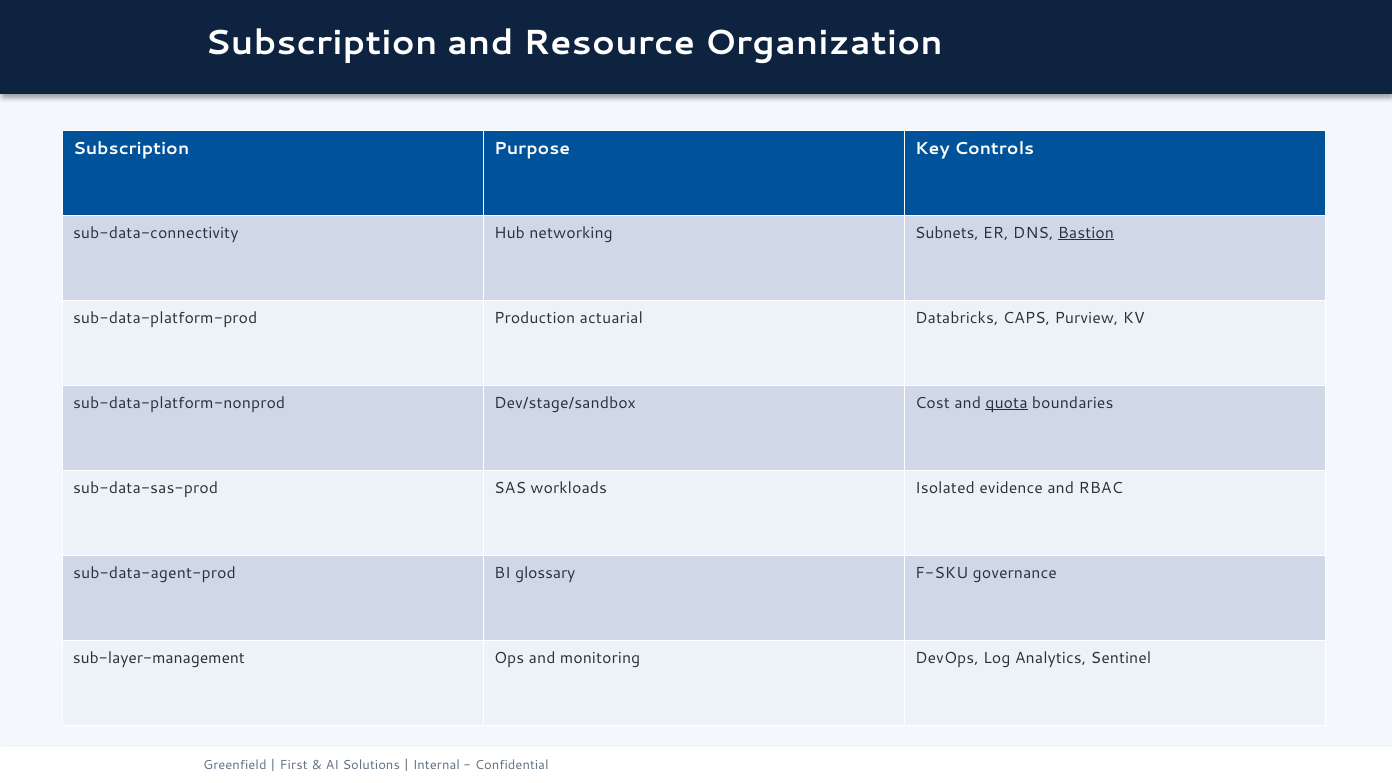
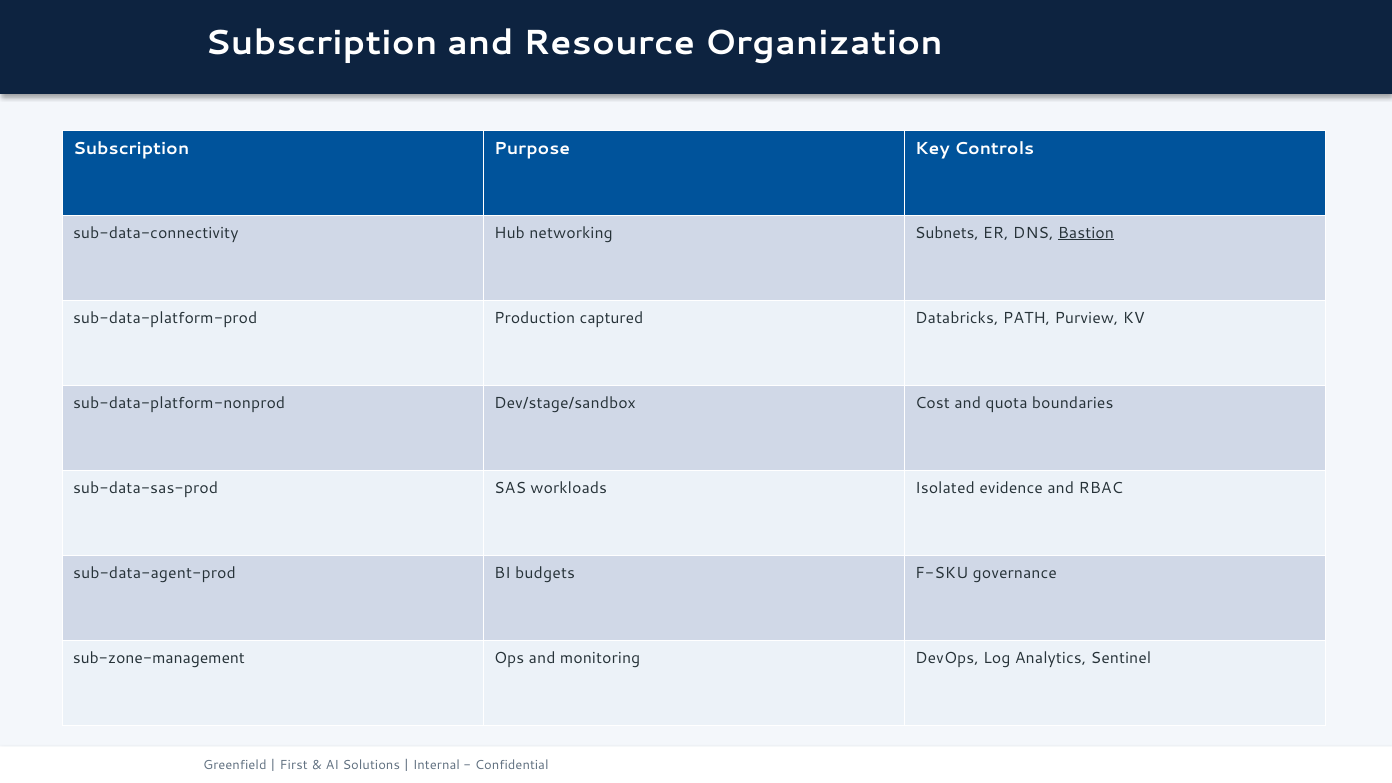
actuarial: actuarial -> captured
CAPS: CAPS -> PATH
quota underline: present -> none
glossary: glossary -> budgets
sub-layer-management: sub-layer-management -> sub-zone-management
